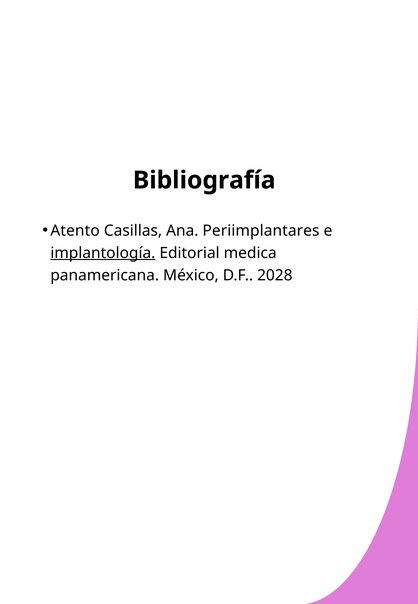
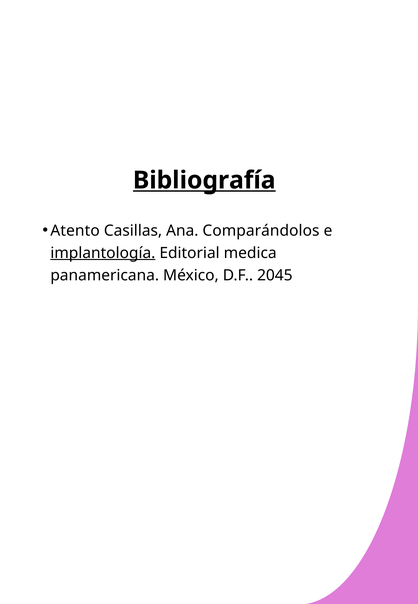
Bibliografía underline: none -> present
Periimplantares: Periimplantares -> Comparándolos
2028: 2028 -> 2045
